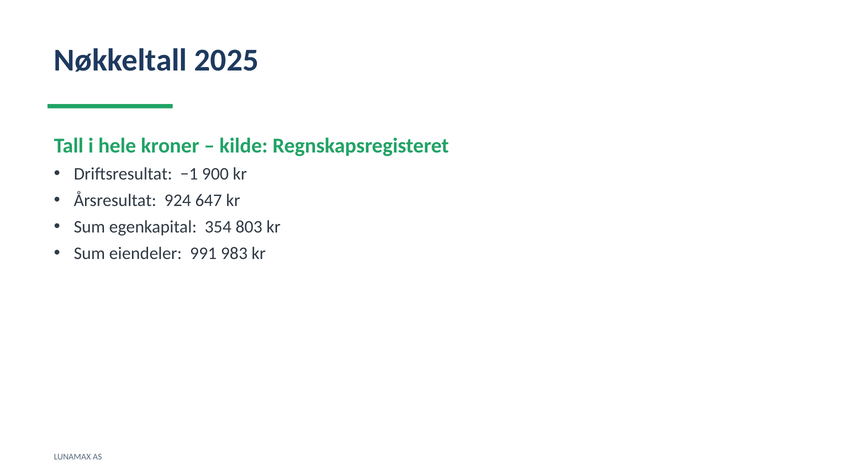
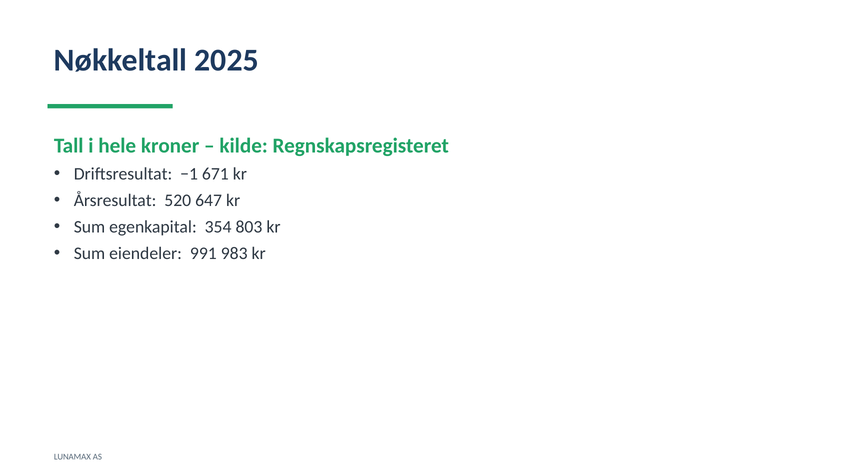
900: 900 -> 671
924: 924 -> 520
